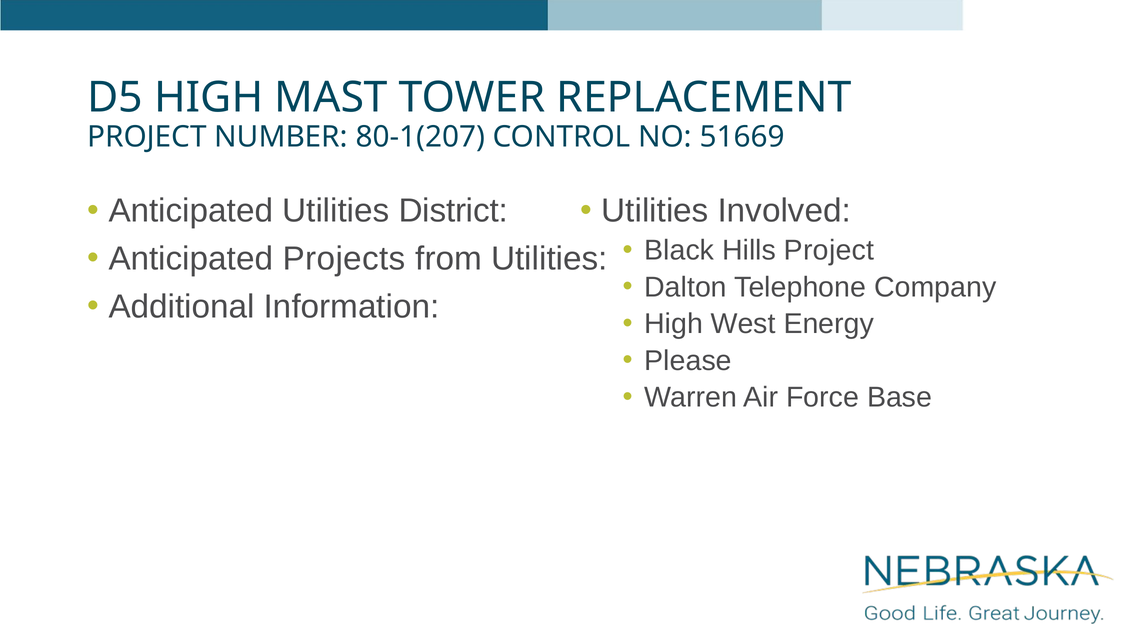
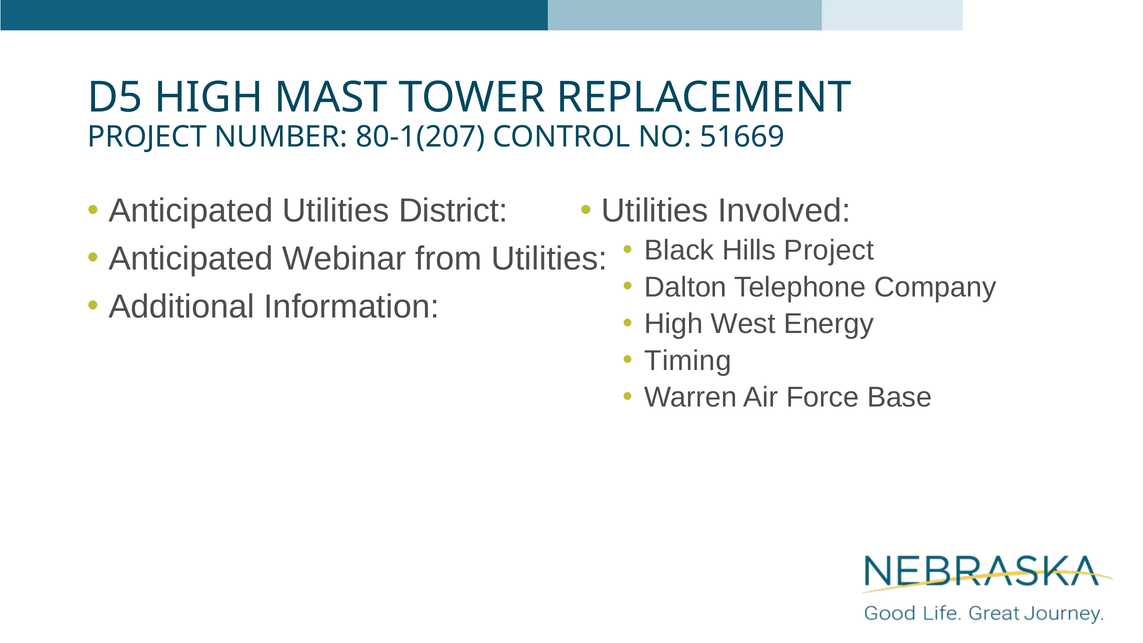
Projects: Projects -> Webinar
Please: Please -> Timing
